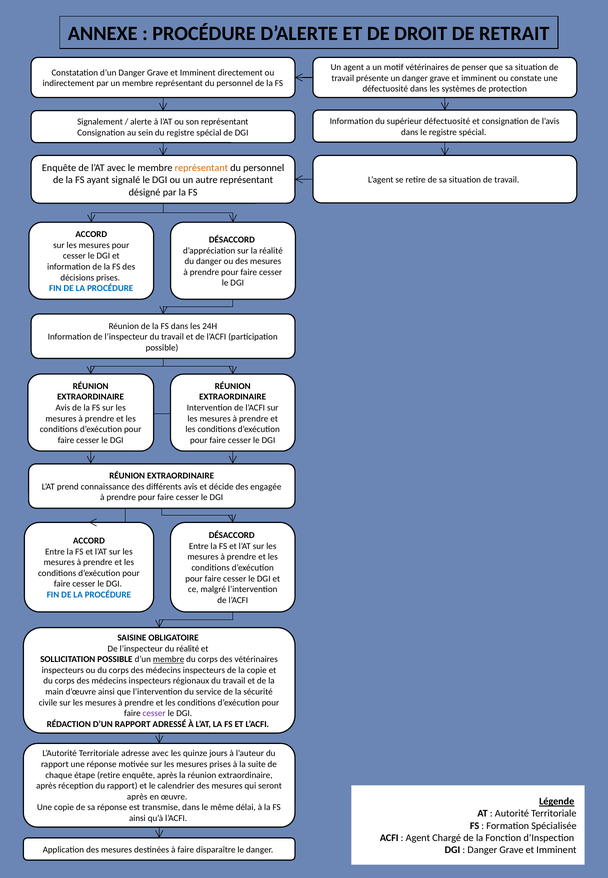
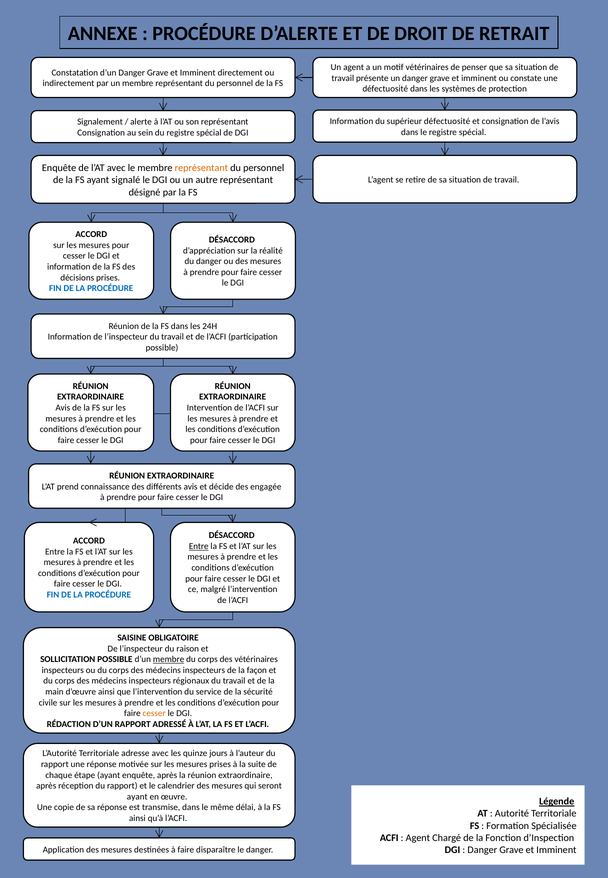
Entre at (199, 546) underline: none -> present
du réalité: réalité -> raison
la copie: copie -> façon
cesser at (154, 714) colour: purple -> orange
étape retire: retire -> ayant
après at (137, 797): après -> ayant
